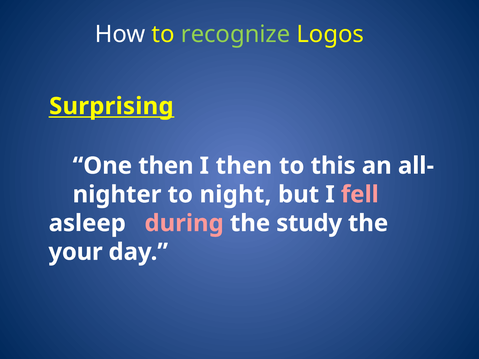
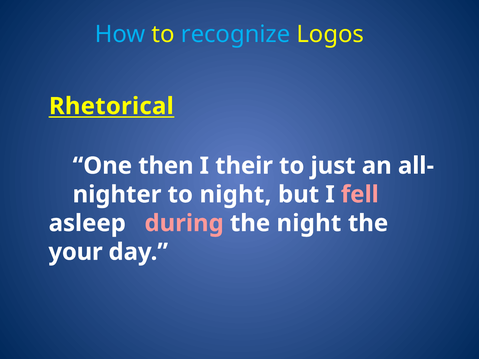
How colour: white -> light blue
recognize colour: light green -> light blue
Surprising: Surprising -> Rhetorical
I then: then -> their
this: this -> just
the study: study -> night
